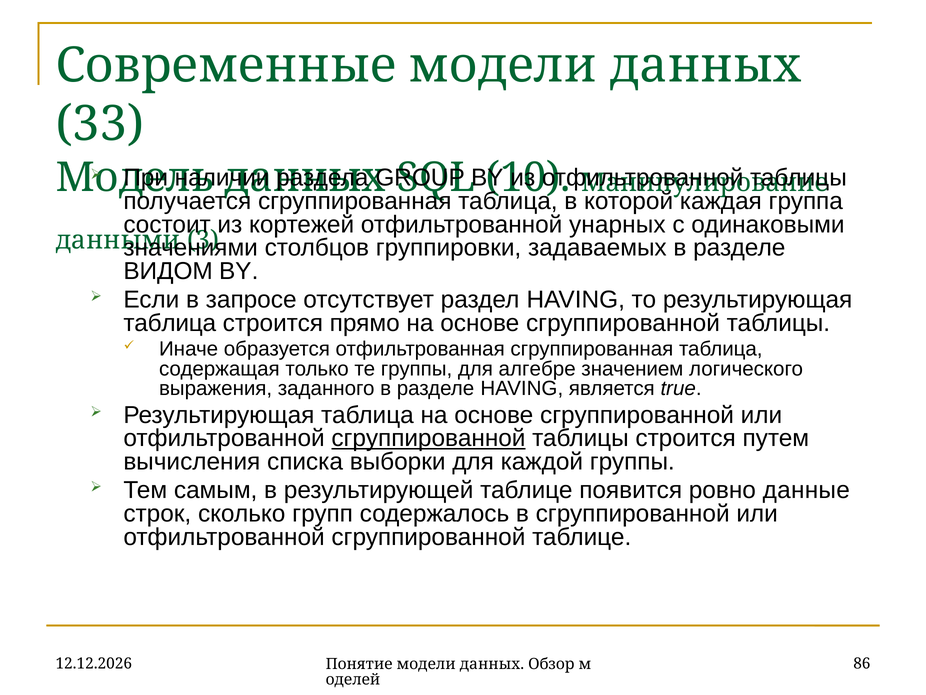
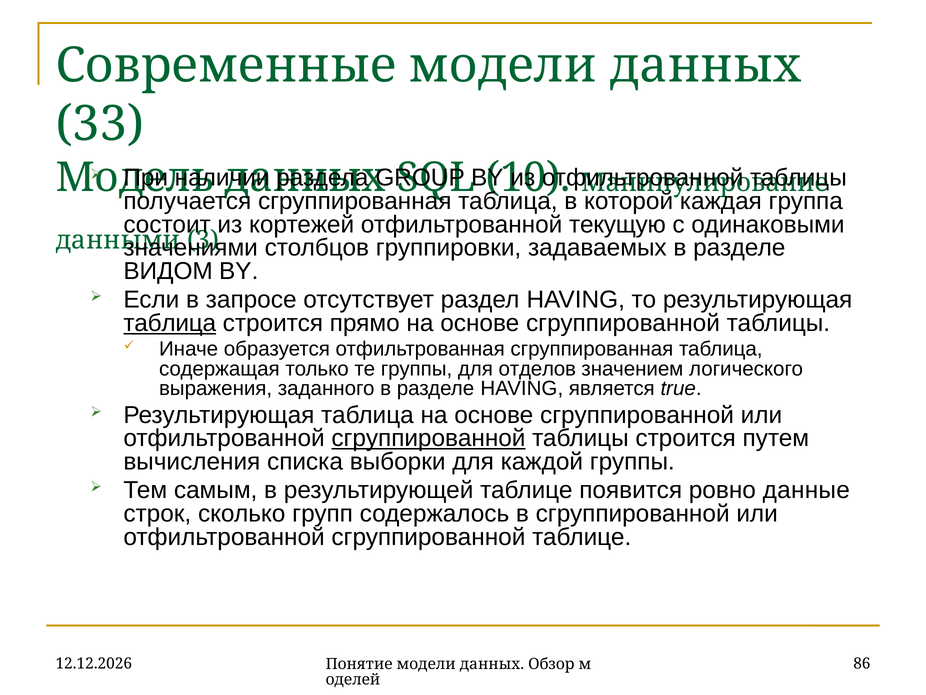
унарных: унарных -> текущую
таблица at (170, 323) underline: none -> present
алгебре: алгебре -> отделов
